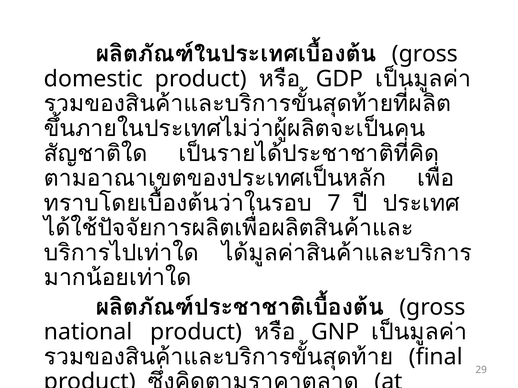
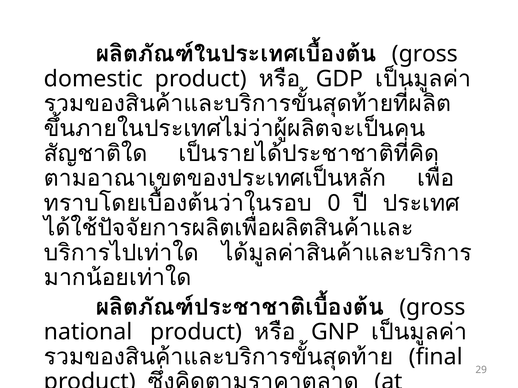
7: 7 -> 0
